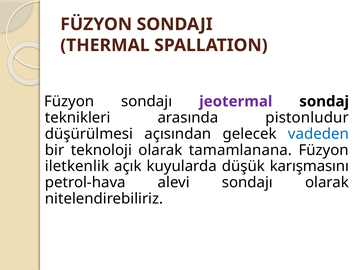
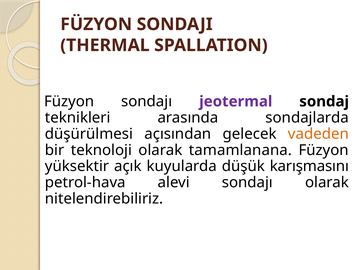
pistonludur: pistonludur -> sondajlarda
vadeden colour: blue -> orange
iletkenlik: iletkenlik -> yüksektir
